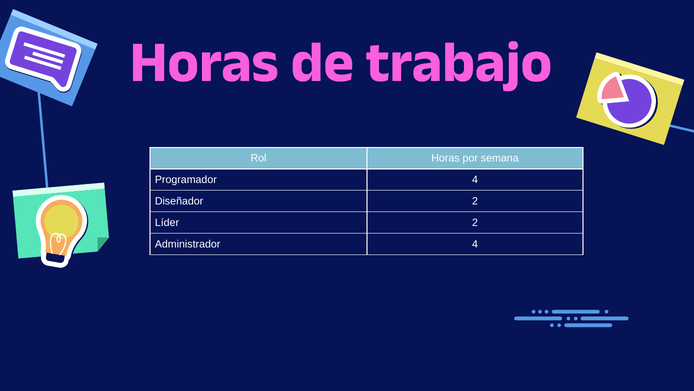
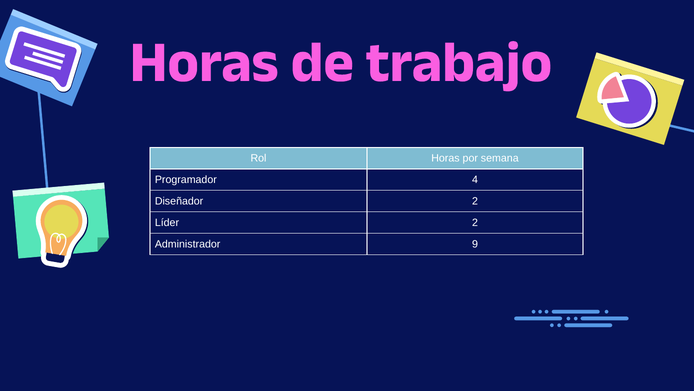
Administrador 4: 4 -> 9
